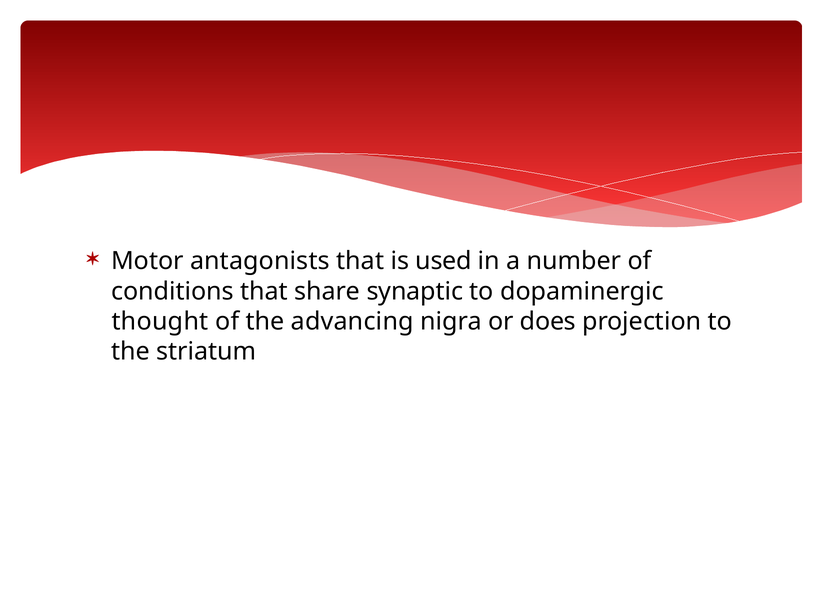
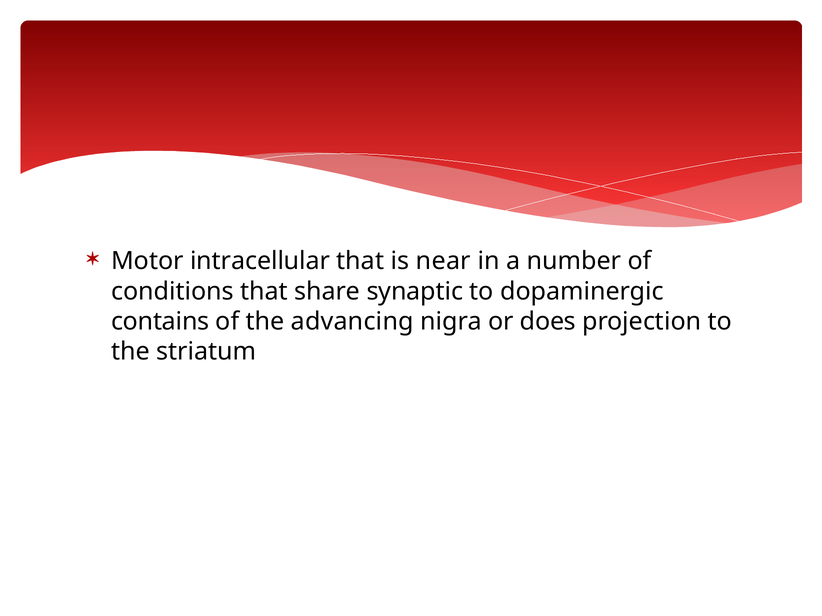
antagonists: antagonists -> intracellular
used: used -> near
thought: thought -> contains
